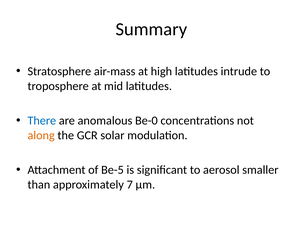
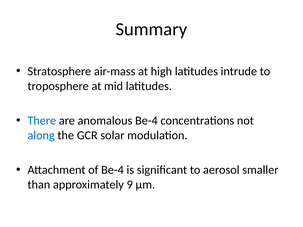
anomalous Be-0: Be-0 -> Be-4
along colour: orange -> blue
of Be-5: Be-5 -> Be-4
7: 7 -> 9
